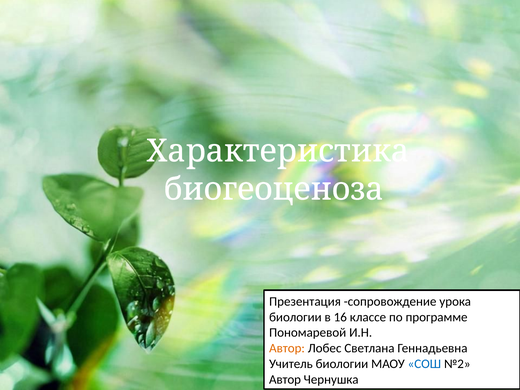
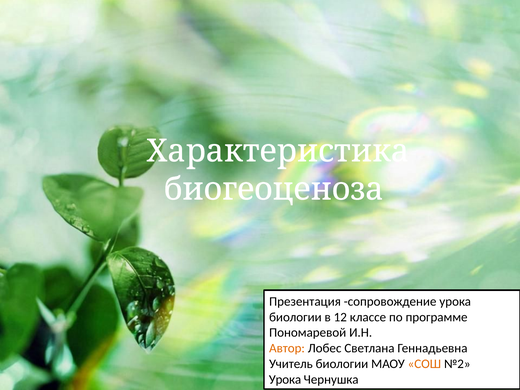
16: 16 -> 12
СОШ colour: blue -> orange
Автор at (285, 379): Автор -> Урока
